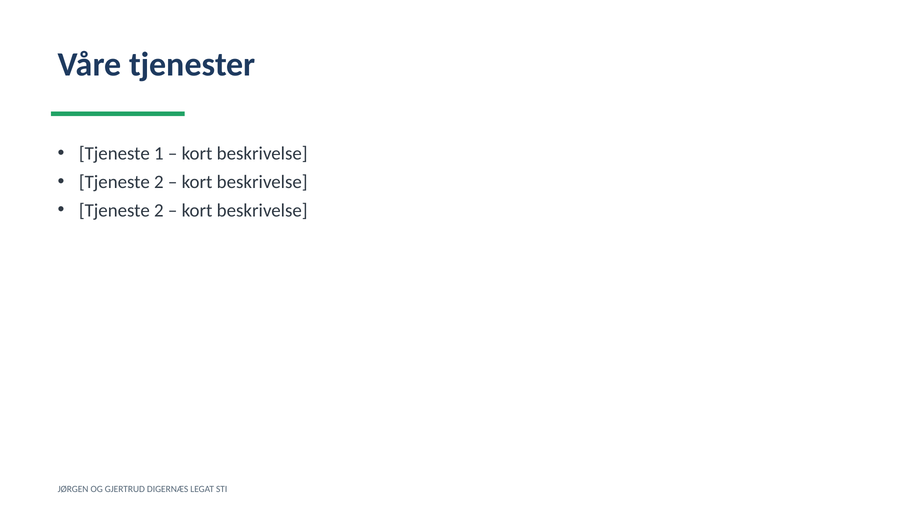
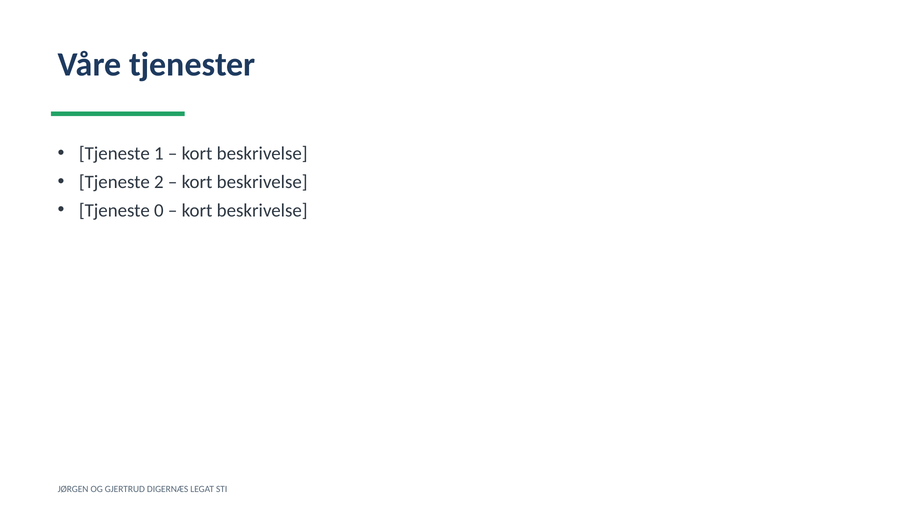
2 at (159, 210): 2 -> 0
